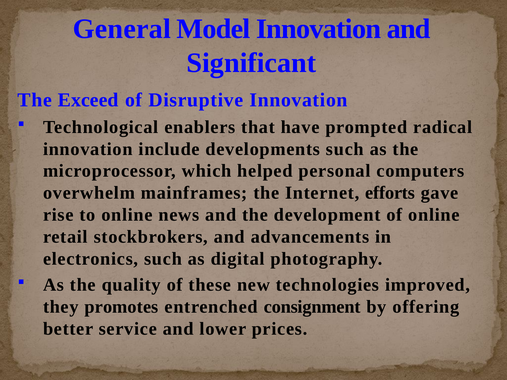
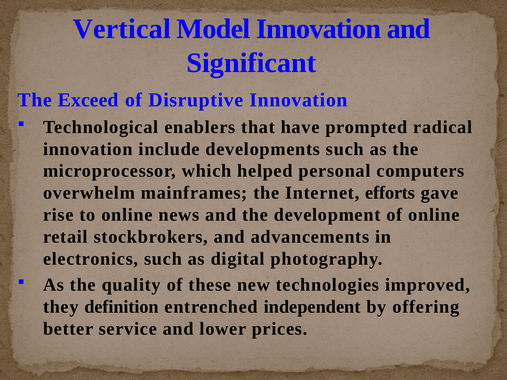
General: General -> Vertical
promotes: promotes -> definition
consignment: consignment -> independent
